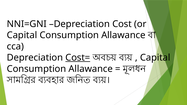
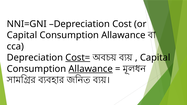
Allawance at (91, 69) underline: none -> present
